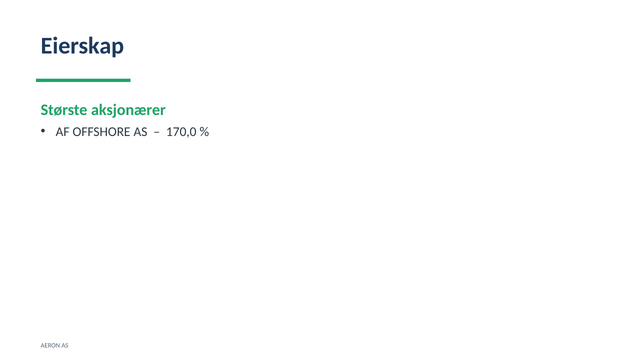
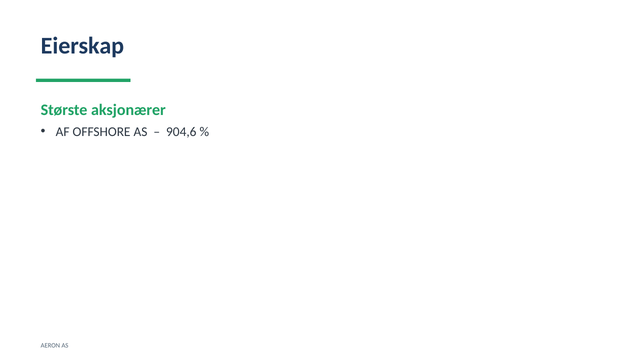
170,0: 170,0 -> 904,6
